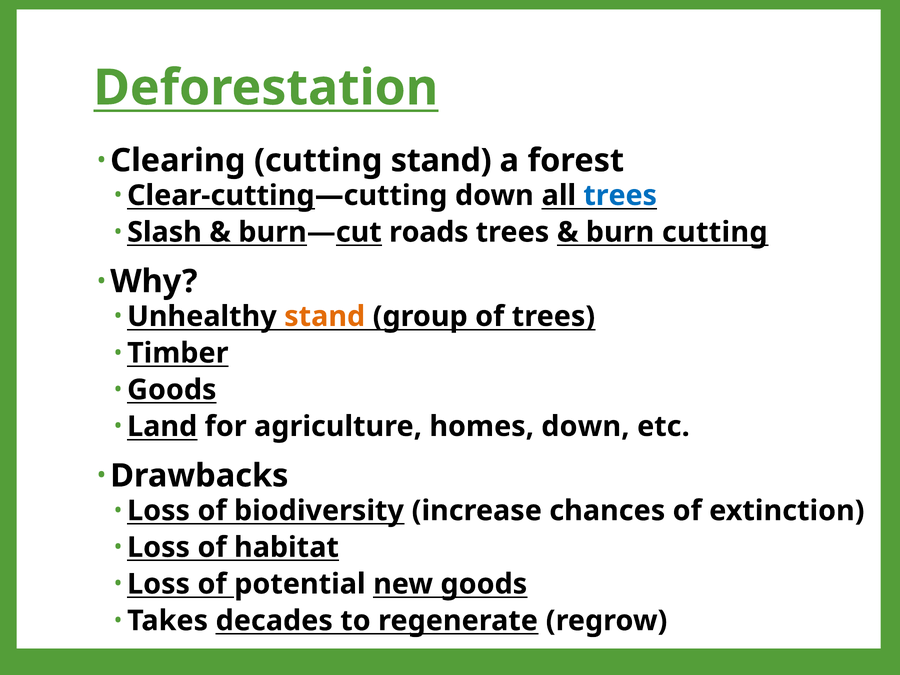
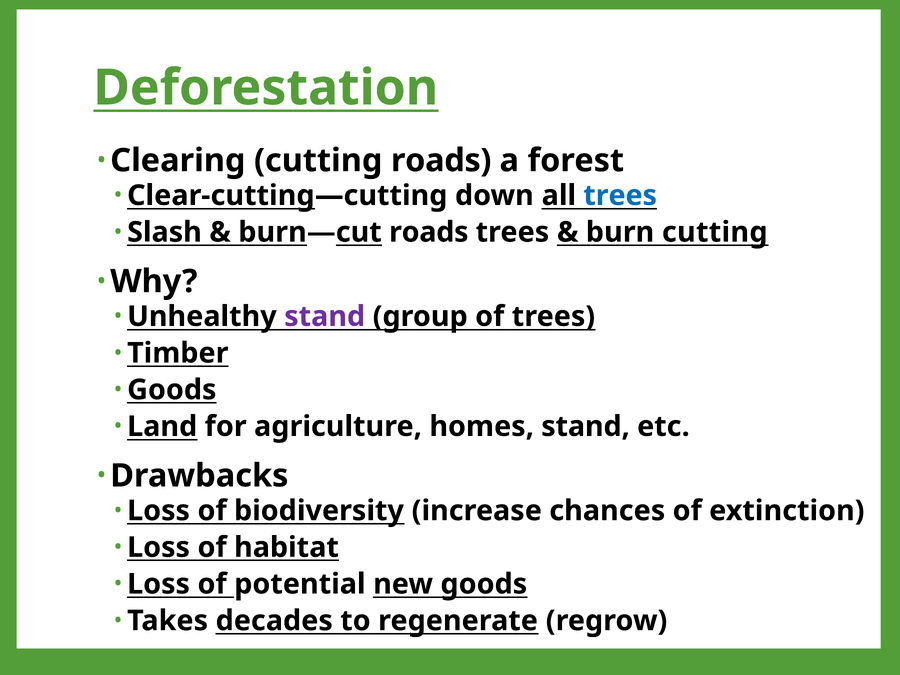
cutting stand: stand -> roads
stand at (325, 316) colour: orange -> purple
homes down: down -> stand
